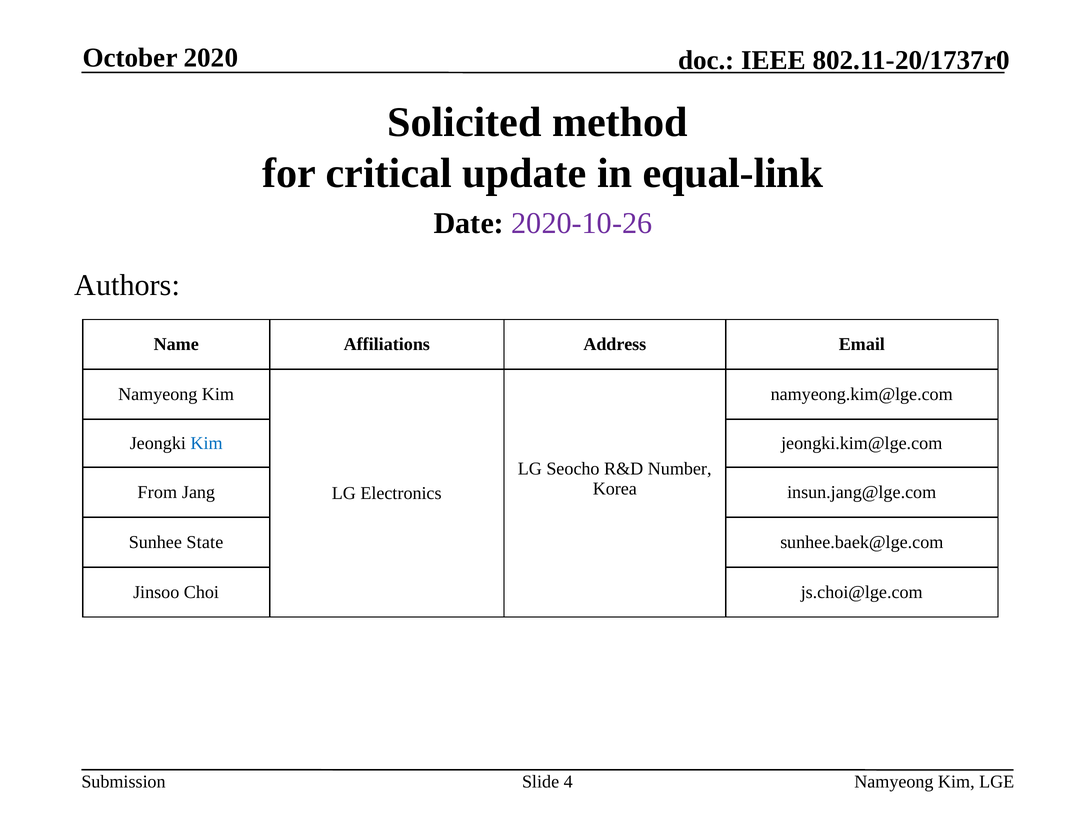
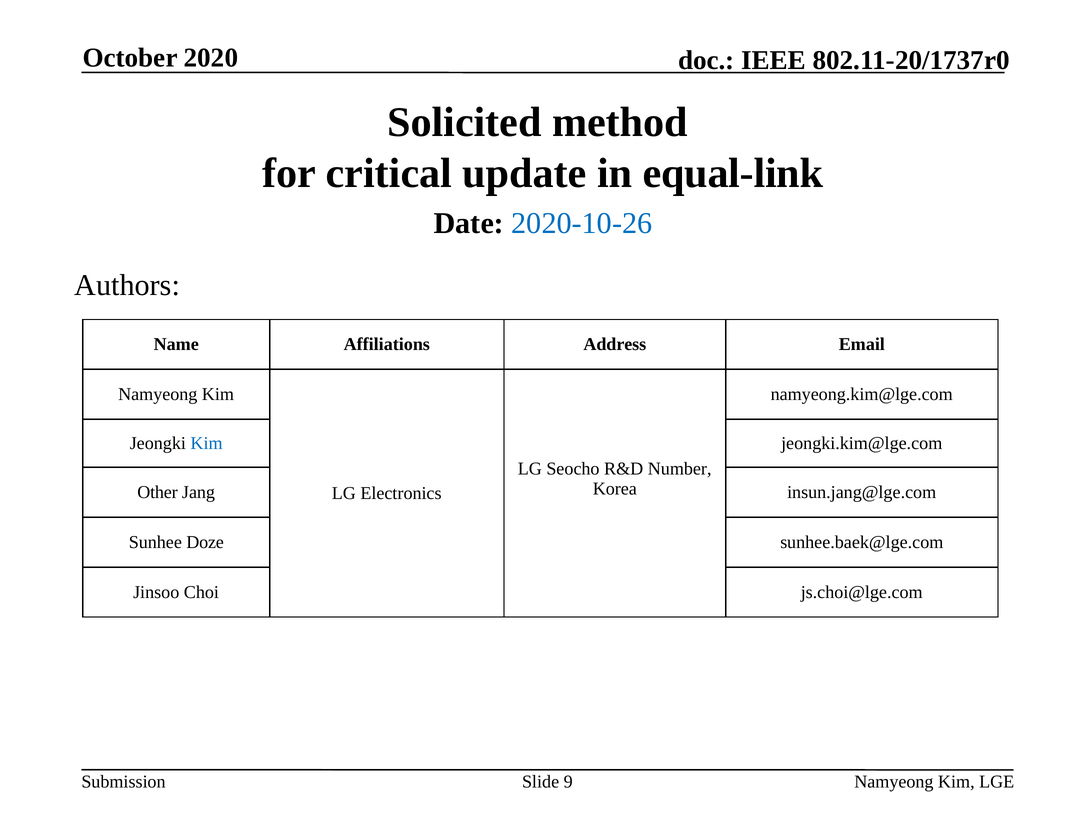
2020-10-26 colour: purple -> blue
From: From -> Other
State: State -> Doze
4: 4 -> 9
